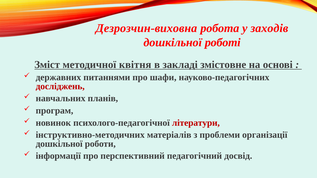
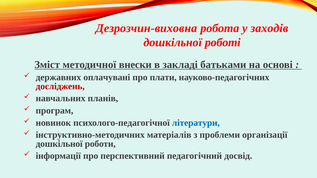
квітня: квітня -> внески
змістовне: змістовне -> батьками
питаннями: питаннями -> оплачувані
шафи: шафи -> плати
літератури colour: red -> blue
